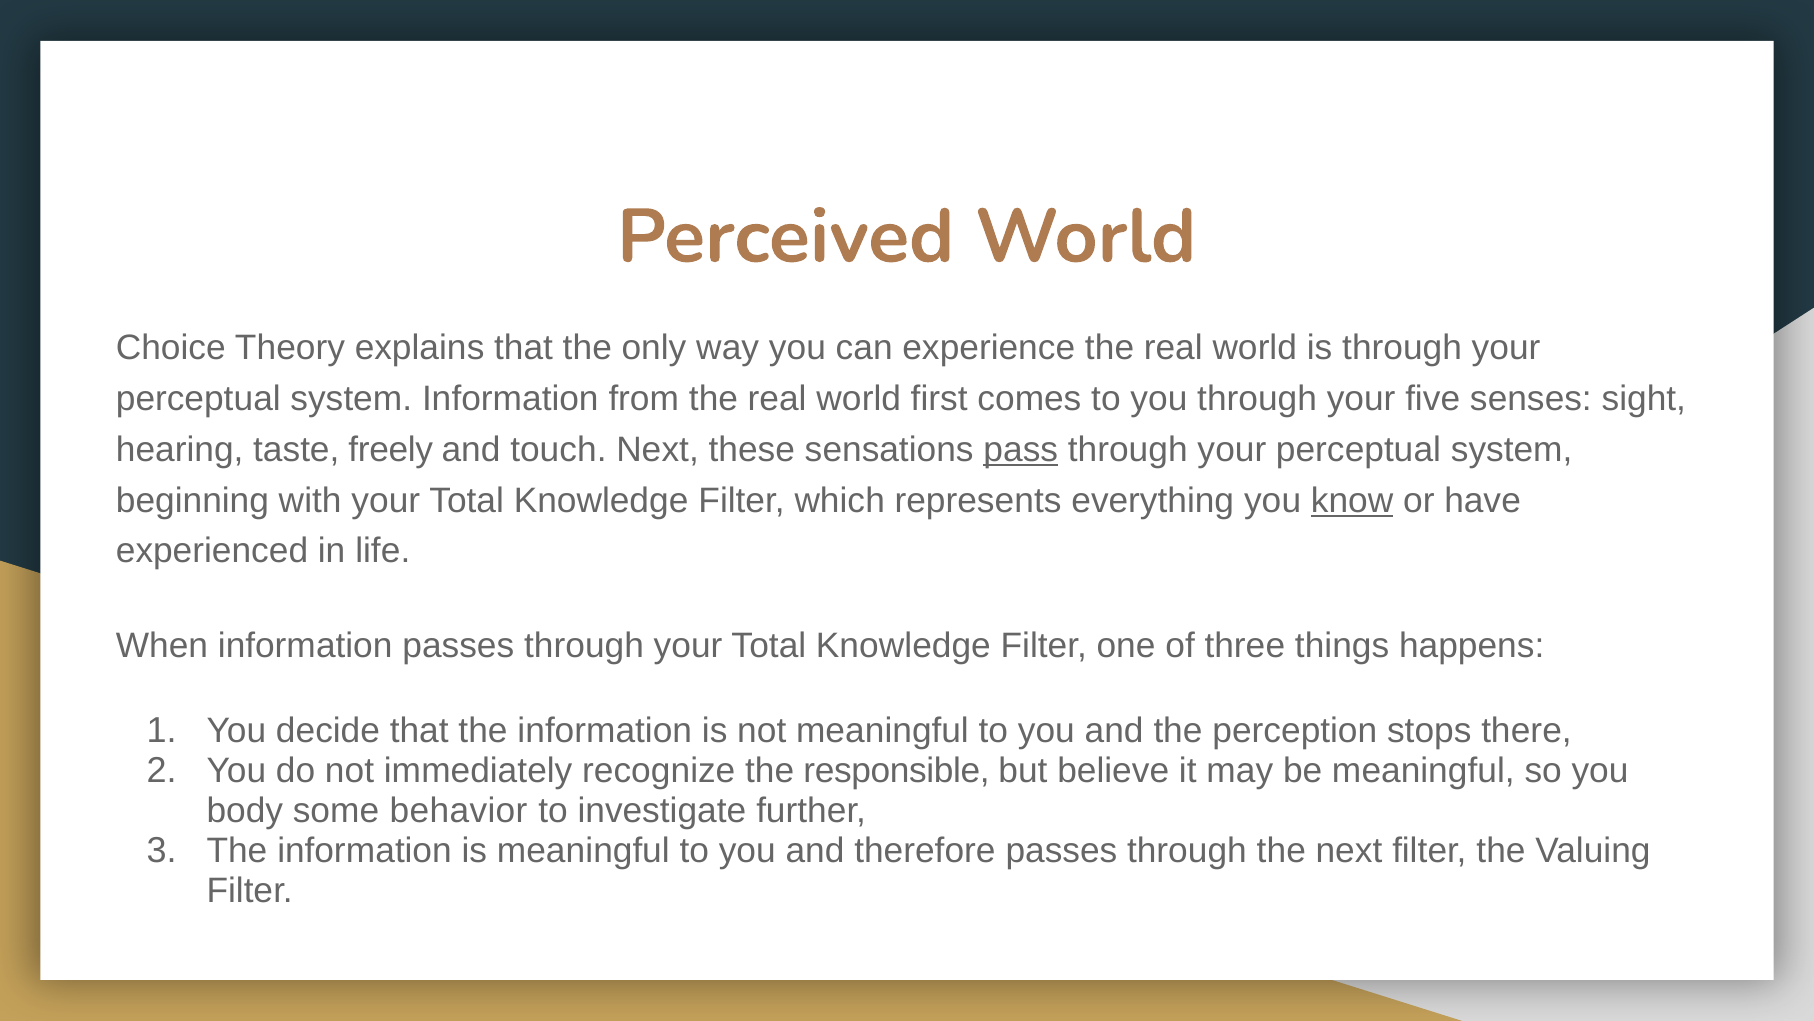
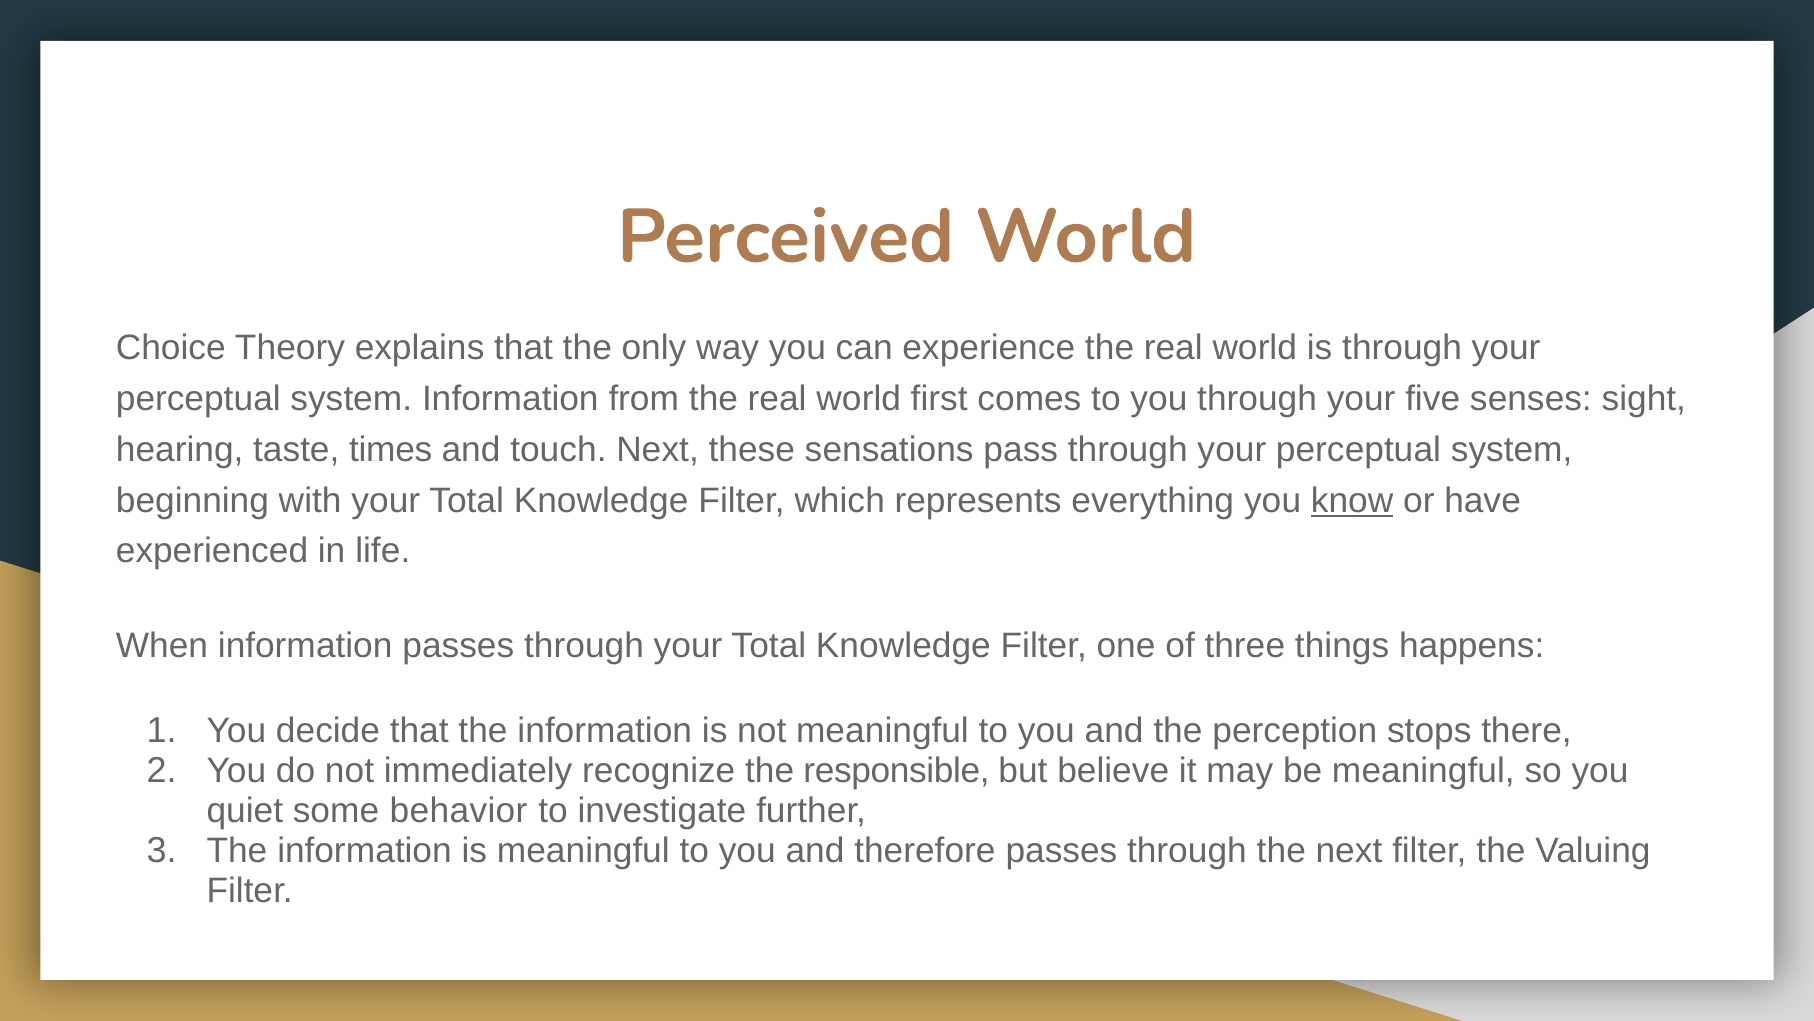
freely: freely -> times
pass underline: present -> none
body: body -> quiet
